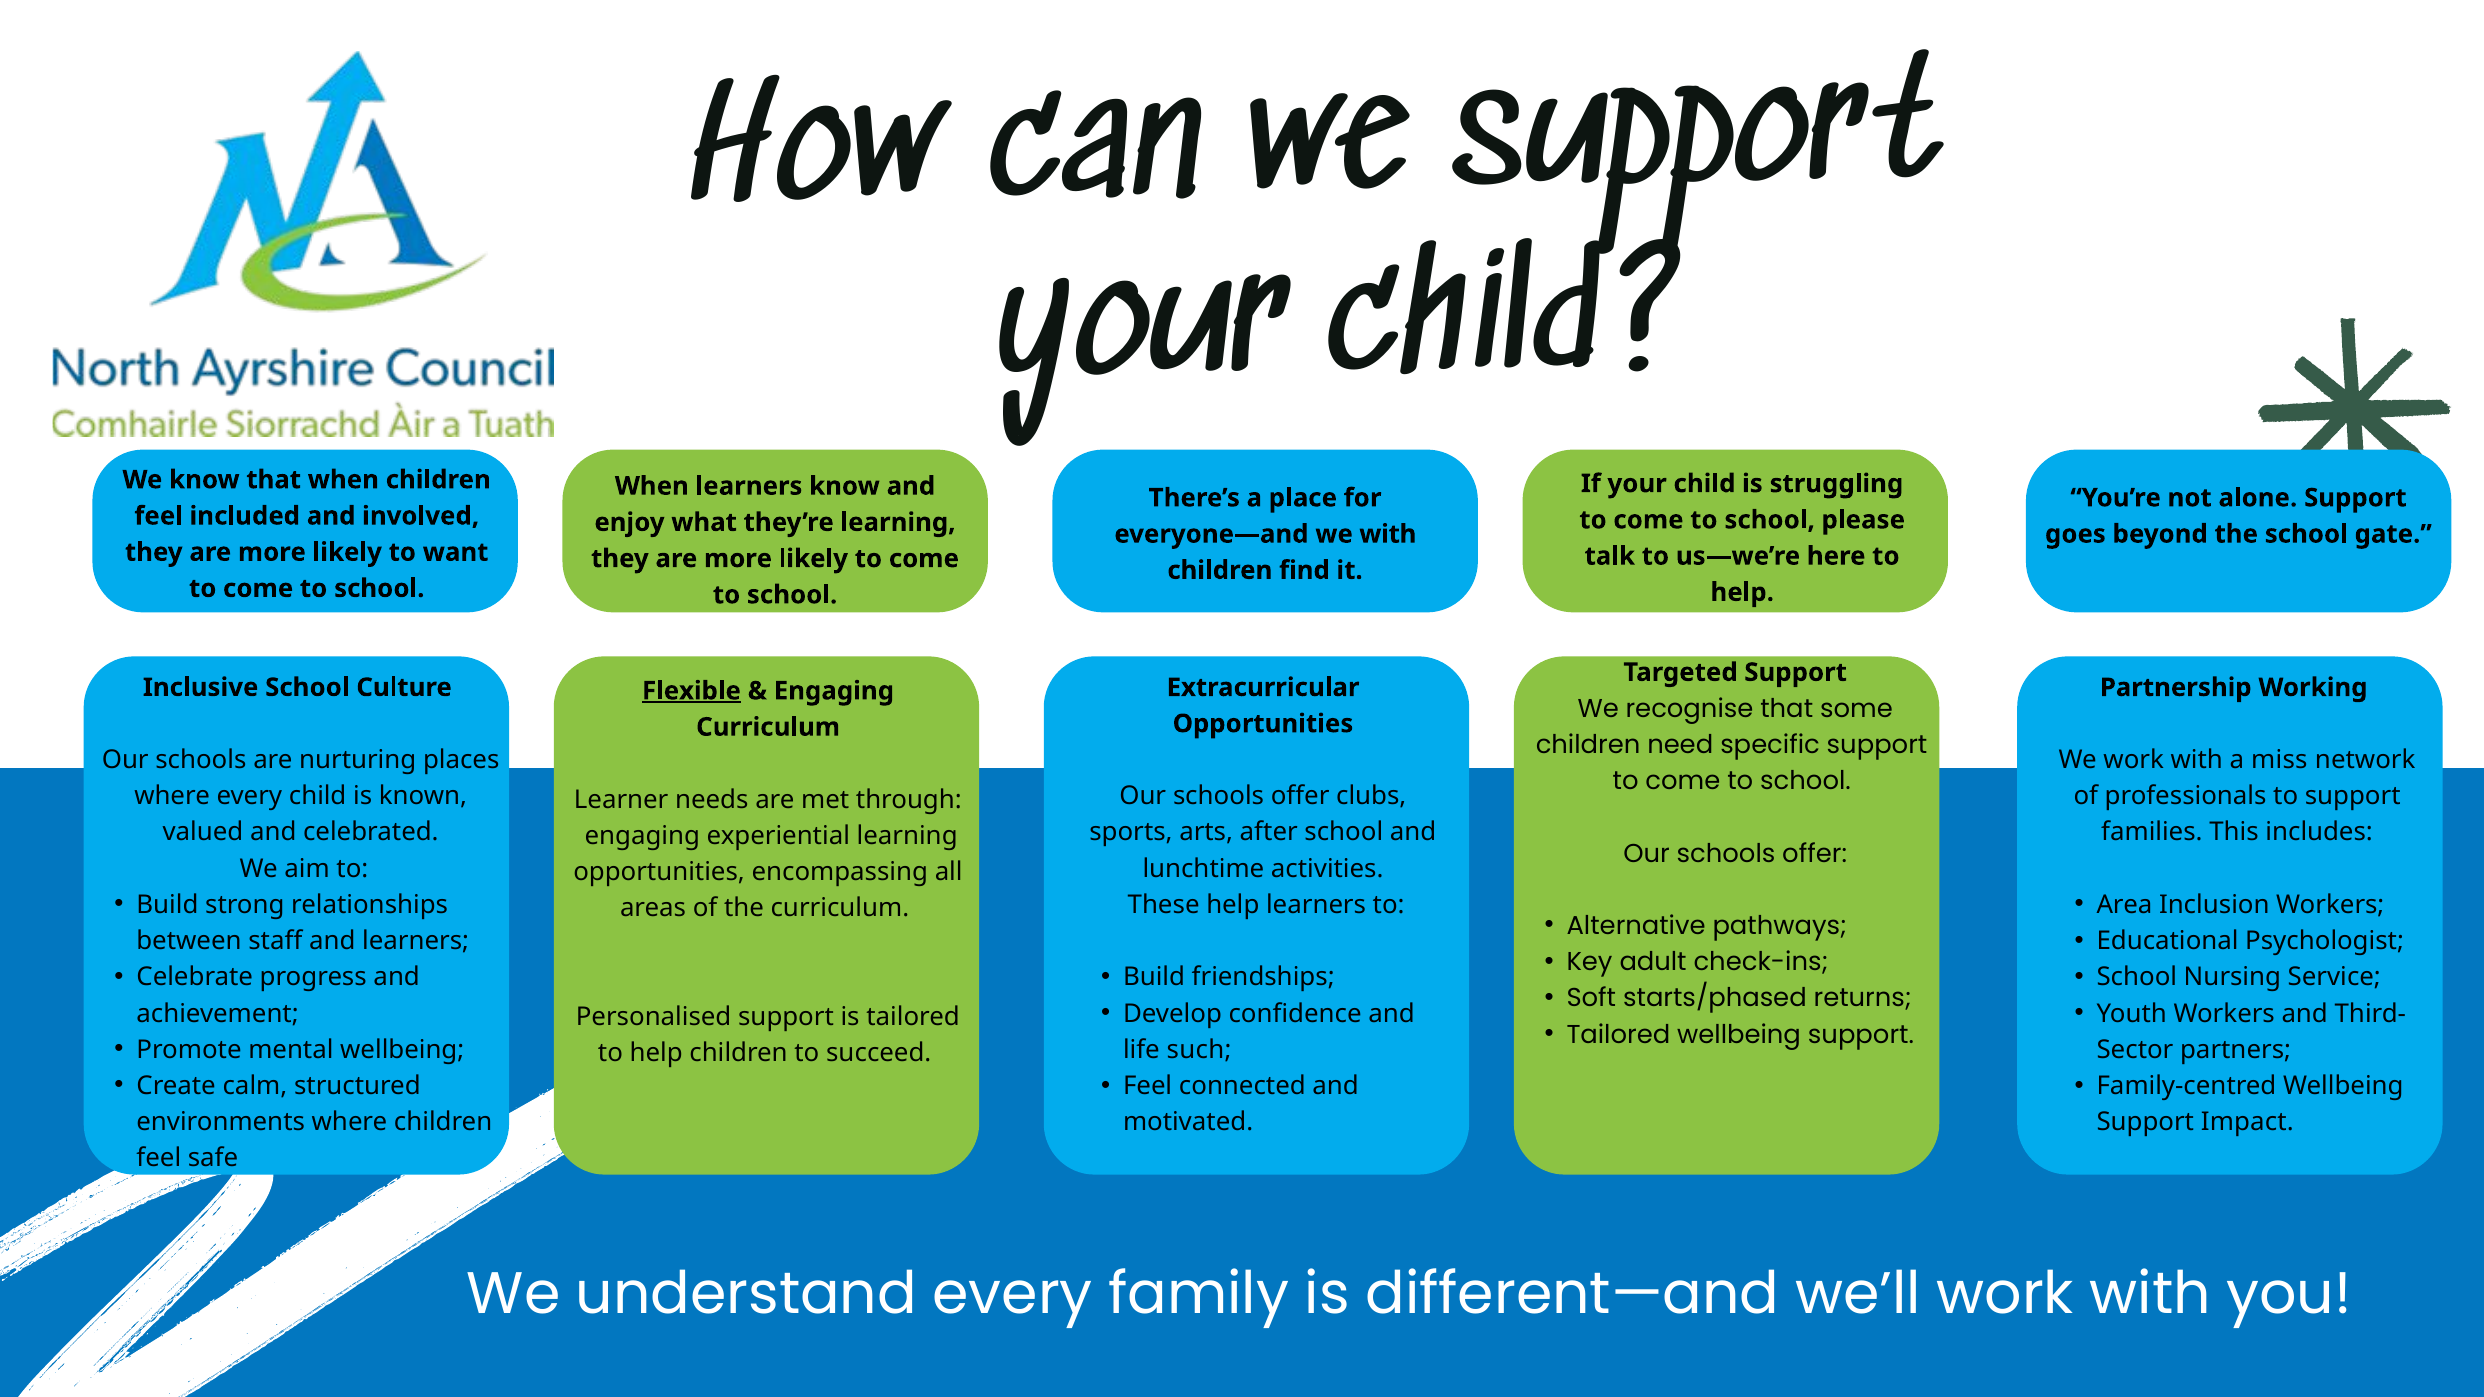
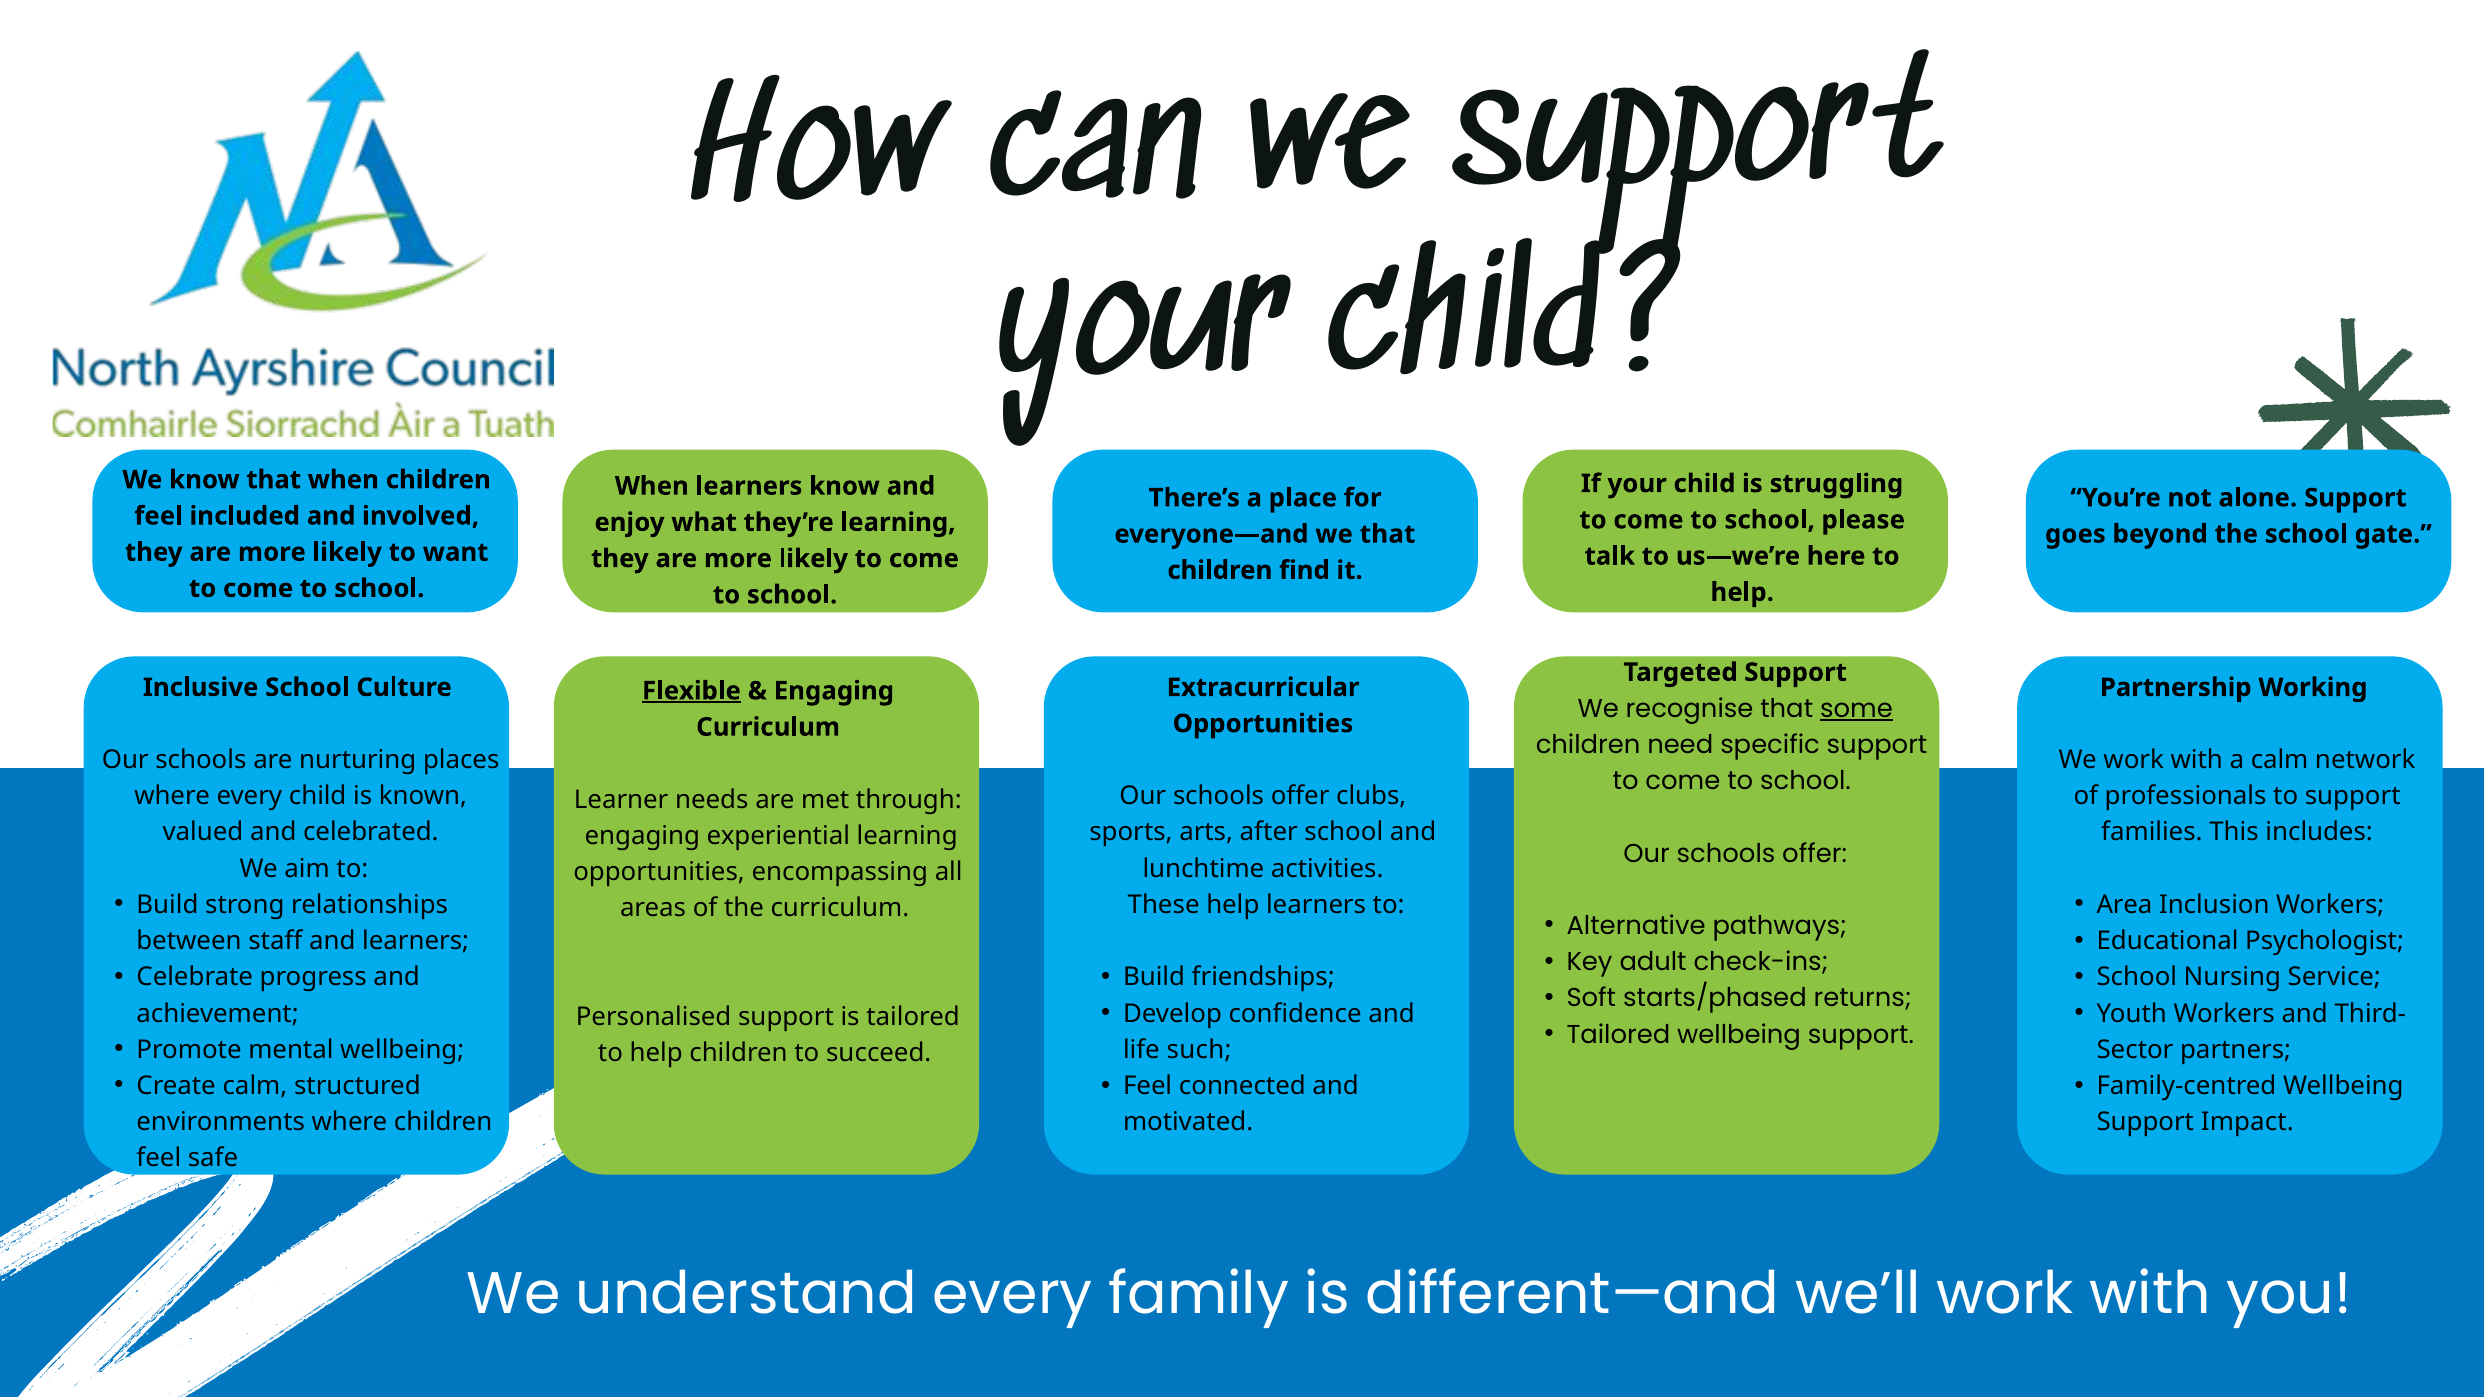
we with: with -> that
some underline: none -> present
a miss: miss -> calm
